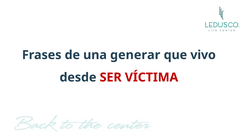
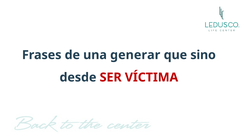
vivo: vivo -> sino
